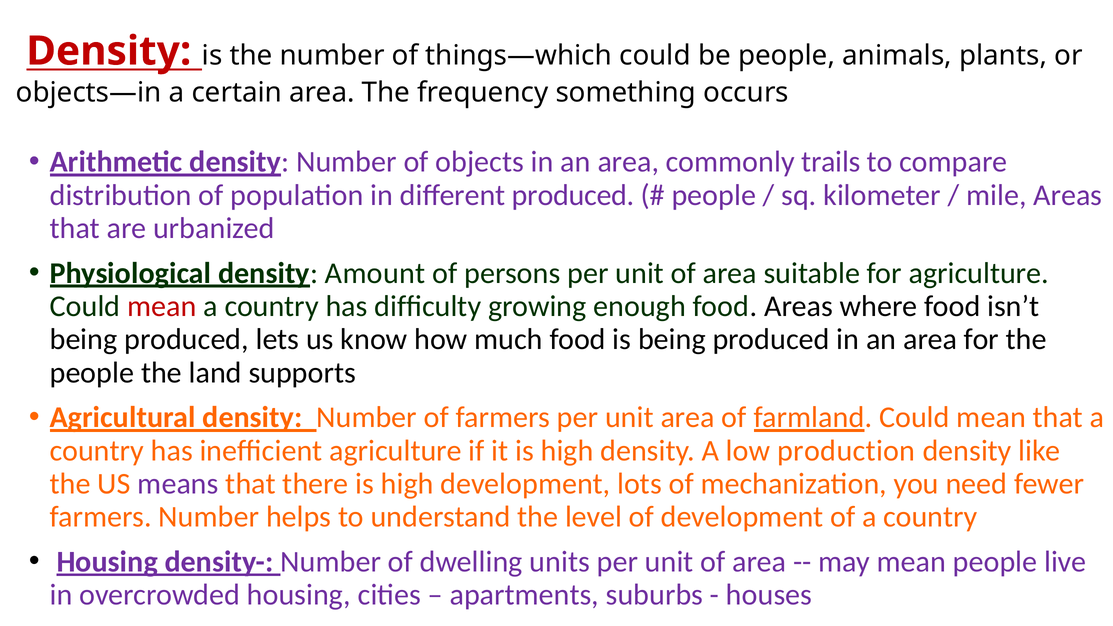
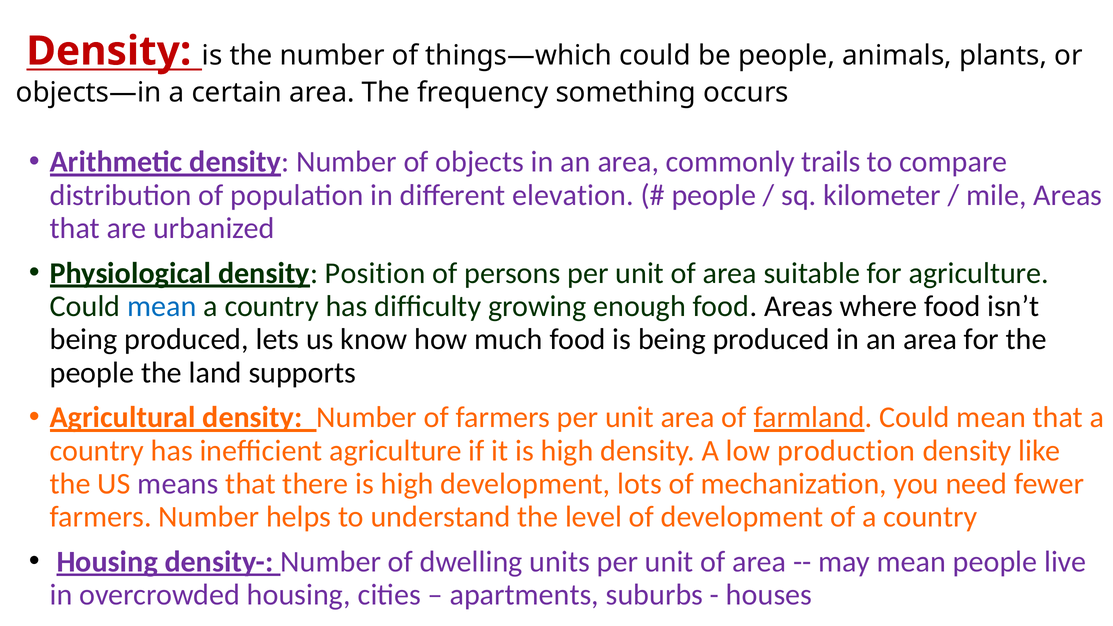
different produced: produced -> elevation
Amount: Amount -> Position
mean at (162, 306) colour: red -> blue
